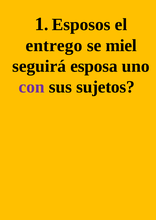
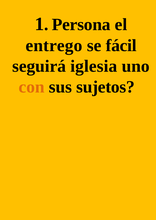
Esposos: Esposos -> Persona
miel: miel -> fácil
esposa: esposa -> iglesia
con colour: purple -> orange
